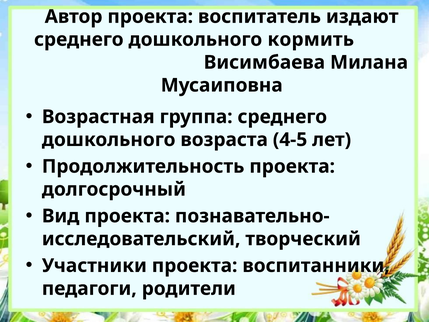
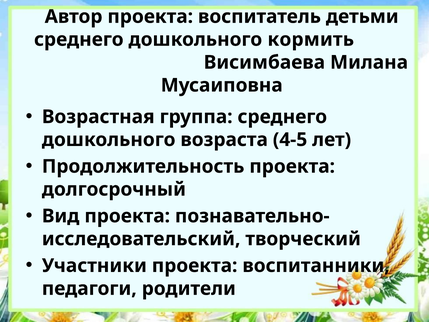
издают: издают -> детьми
